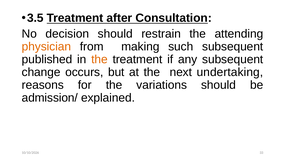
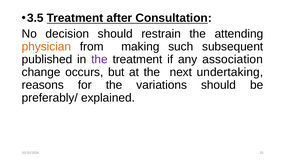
the at (100, 60) colour: orange -> purple
any subsequent: subsequent -> association
admission/: admission/ -> preferably/
